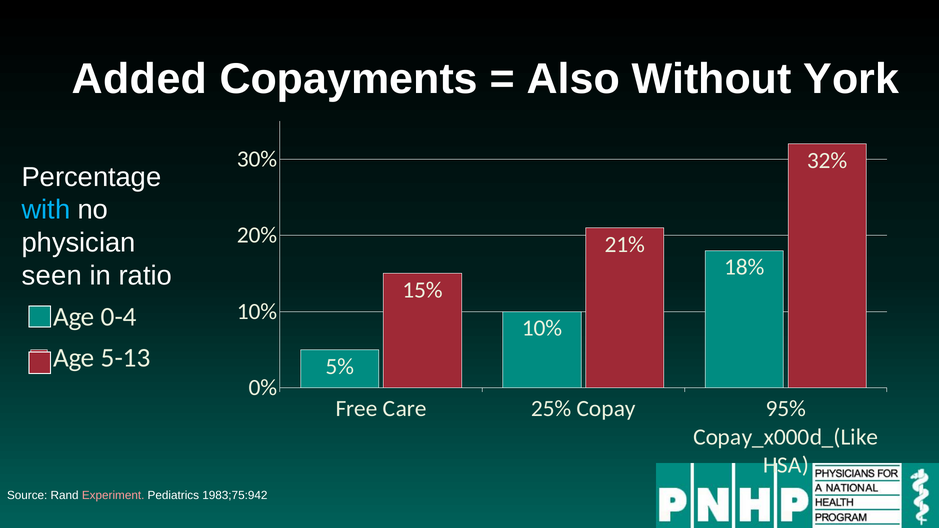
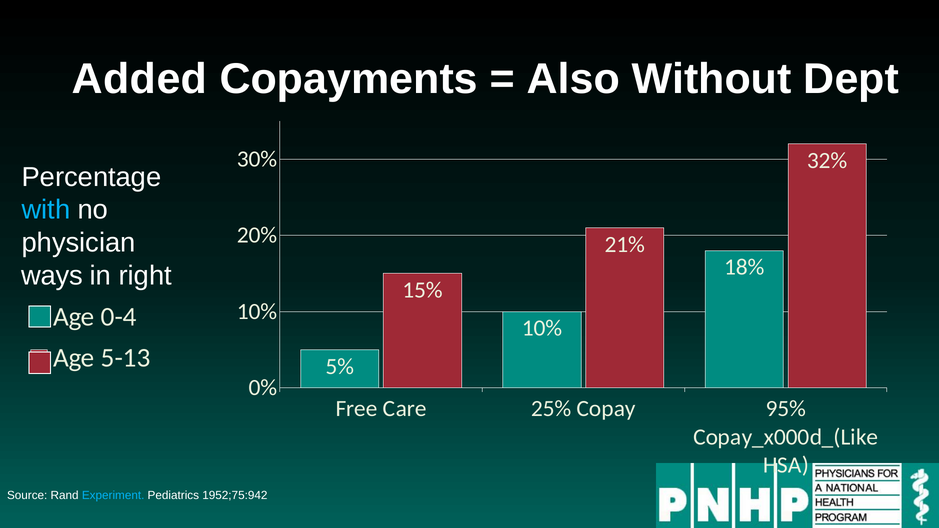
York: York -> Dept
seen: seen -> ways
ratio: ratio -> right
Experiment colour: pink -> light blue
1983;75:942: 1983;75:942 -> 1952;75:942
